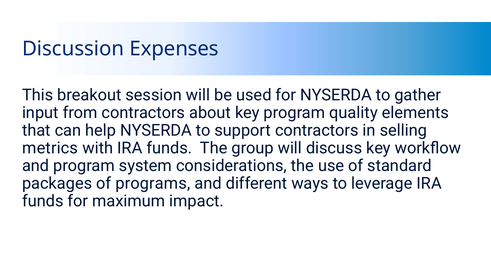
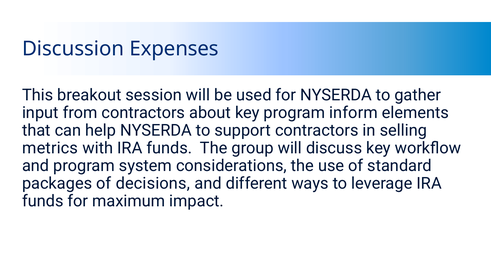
quality: quality -> inform
programs: programs -> decisions
